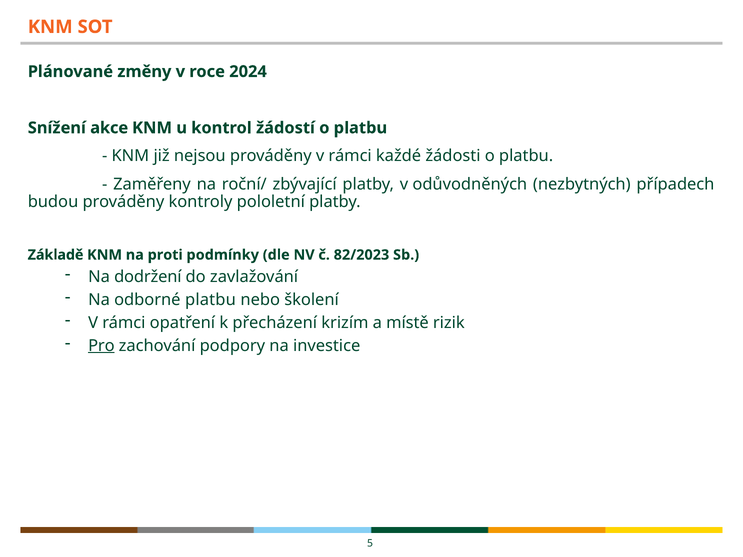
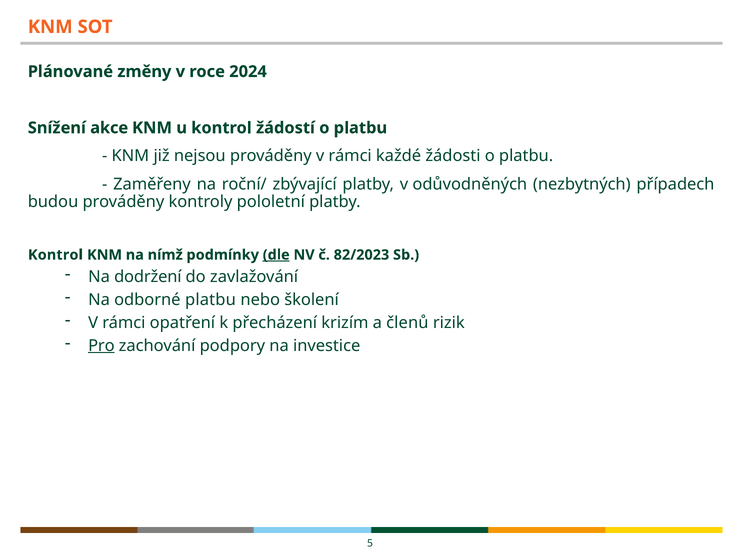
Základě at (56, 255): Základě -> Kontrol
proti: proti -> nímž
dle underline: none -> present
místě: místě -> členů
